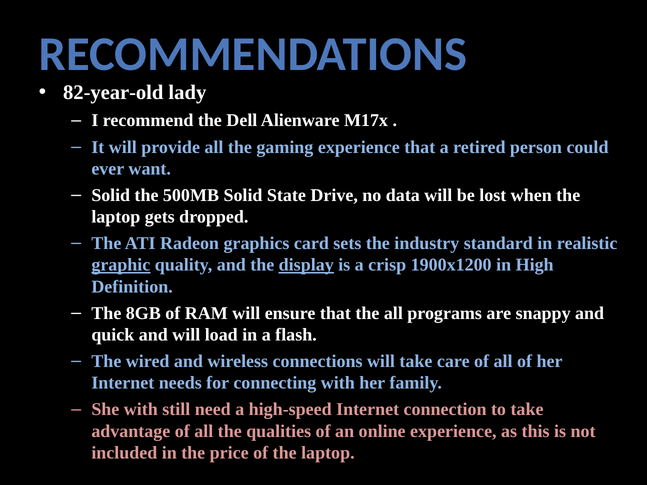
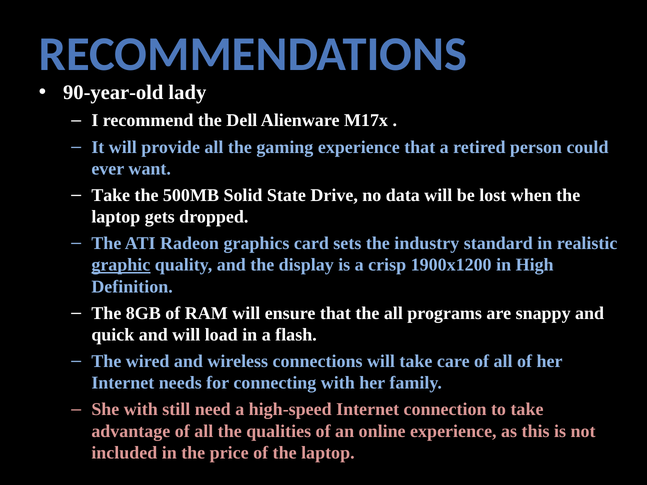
82-year-old: 82-year-old -> 90-year-old
Solid at (111, 195): Solid -> Take
display underline: present -> none
